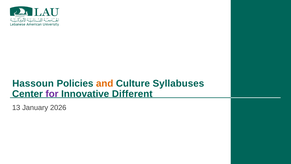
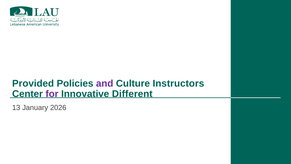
Hassoun: Hassoun -> Provided
and colour: orange -> purple
Syllabuses: Syllabuses -> Instructors
